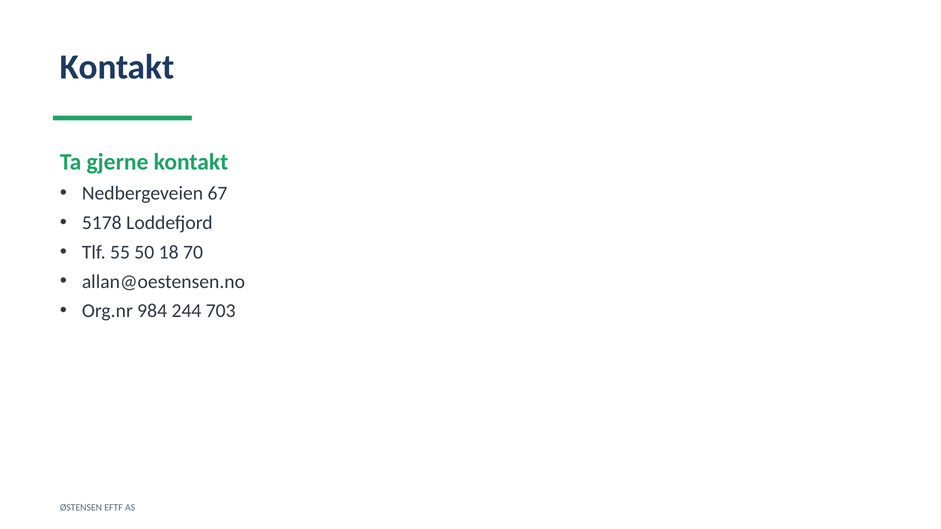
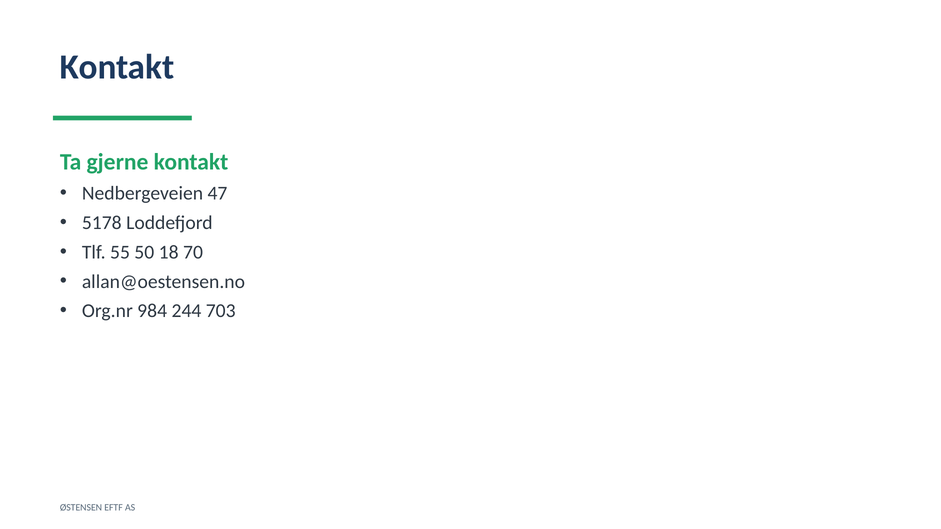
67: 67 -> 47
